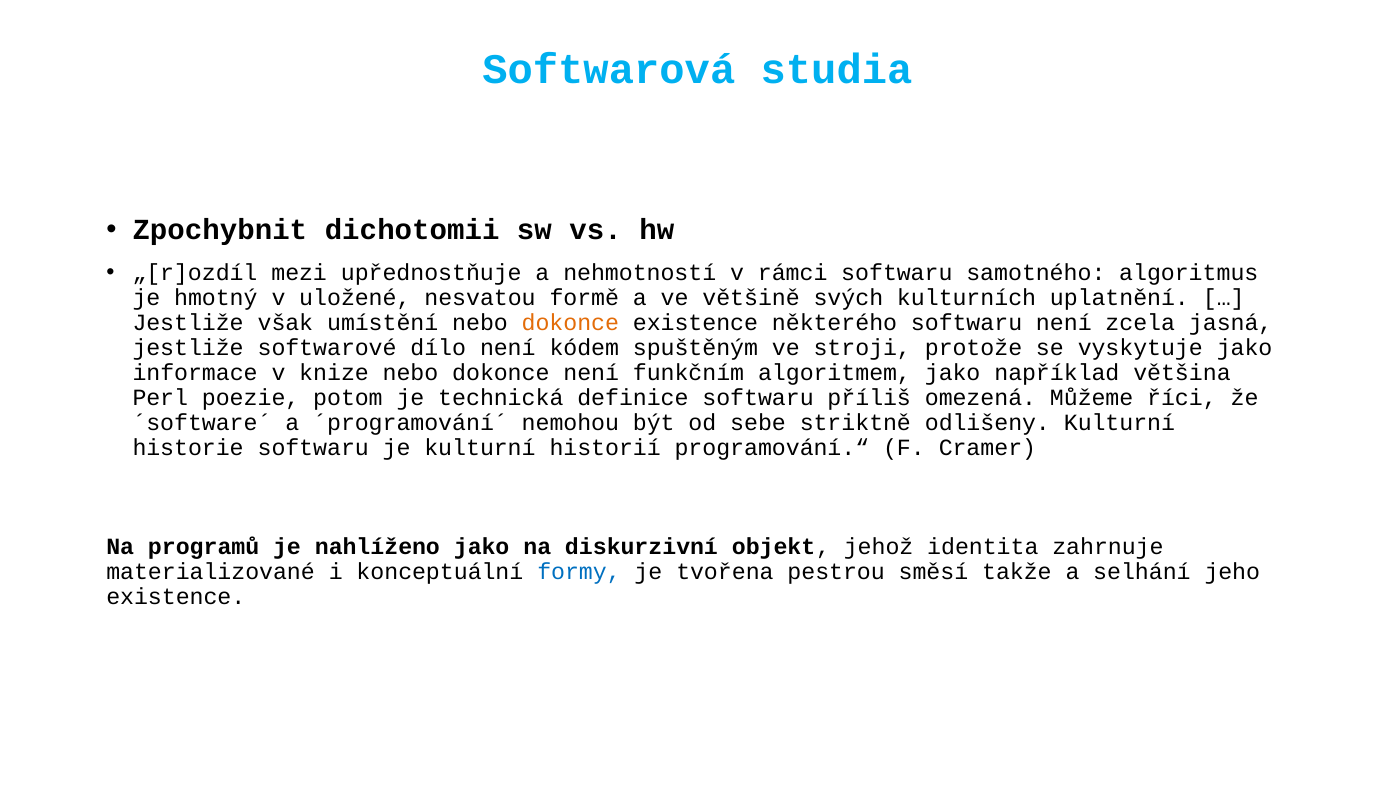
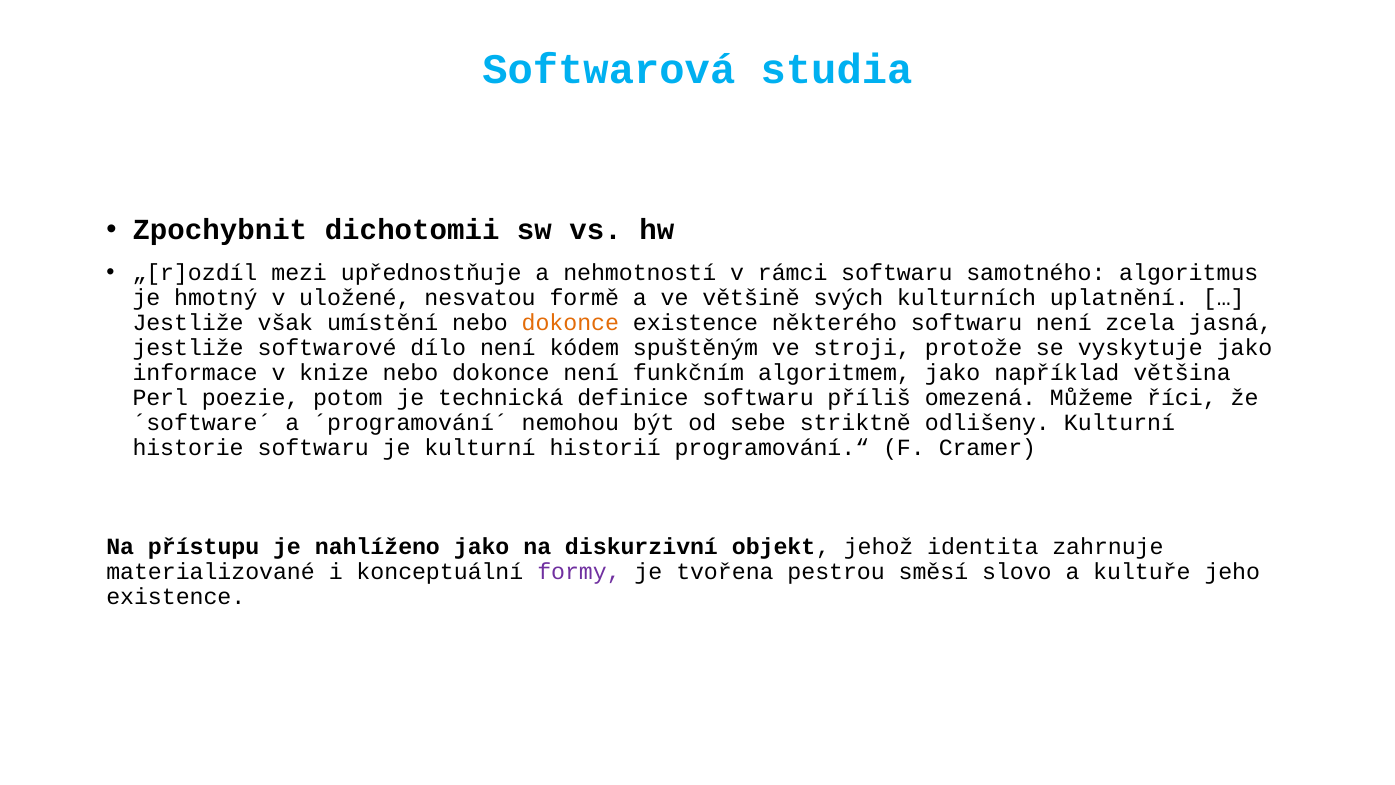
programů: programů -> přístupu
formy colour: blue -> purple
takže: takže -> slovo
selhání: selhání -> kultuře
